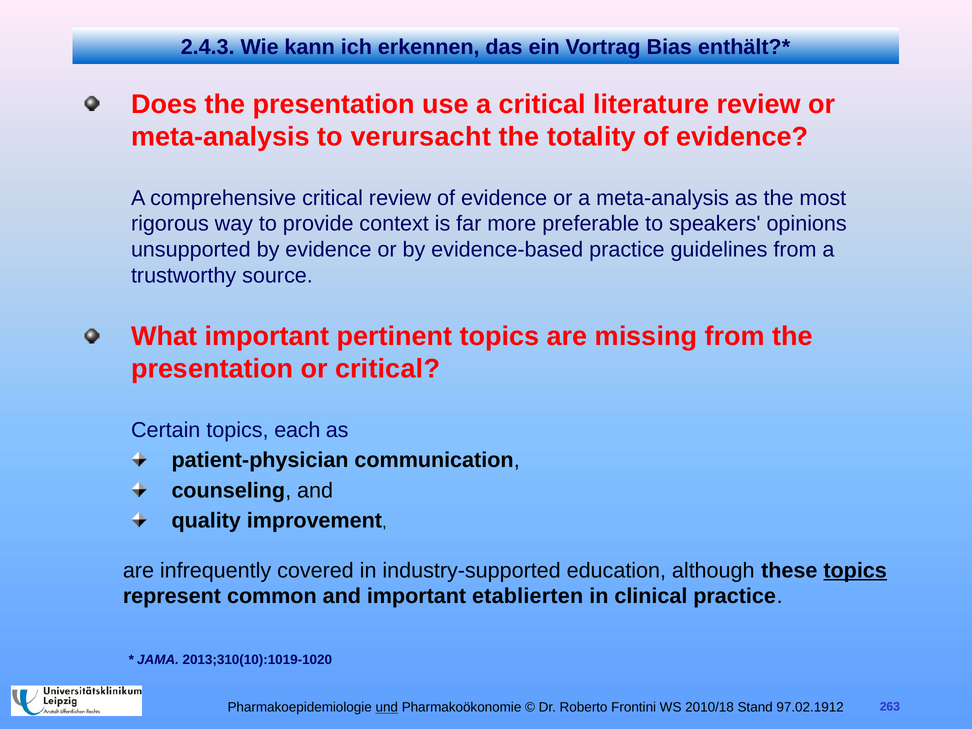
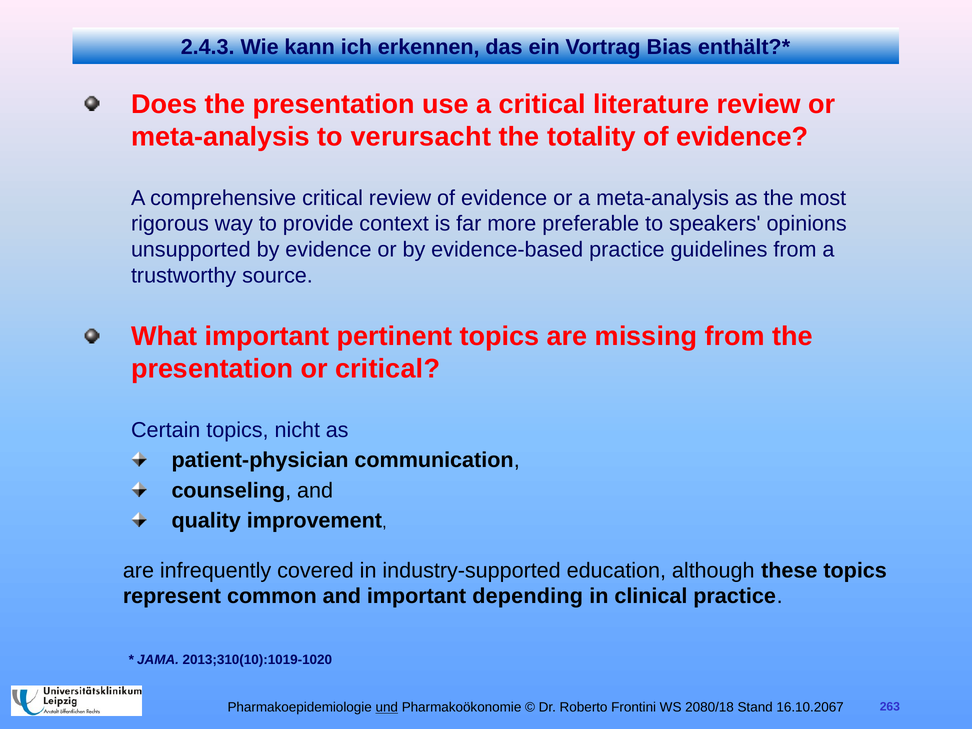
each: each -> nicht
topics at (855, 570) underline: present -> none
etablierten: etablierten -> depending
2010/18: 2010/18 -> 2080/18
97.02.1912: 97.02.1912 -> 16.10.2067
